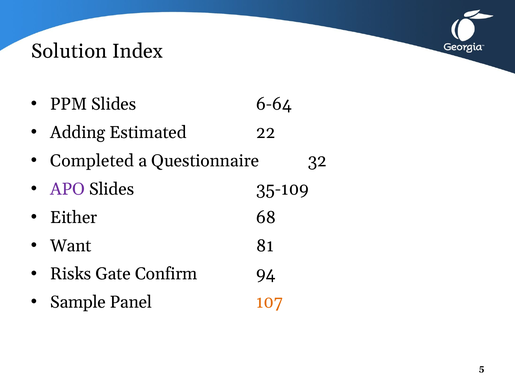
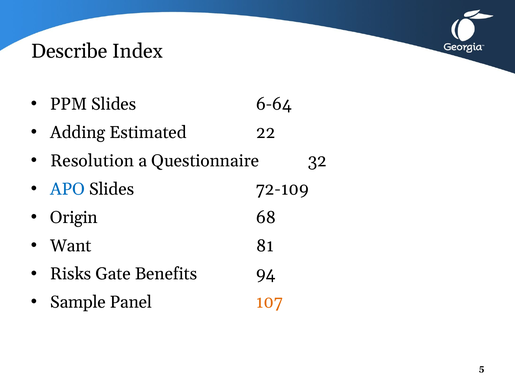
Solution: Solution -> Describe
Completed: Completed -> Resolution
APO colour: purple -> blue
35-109: 35-109 -> 72-109
Either: Either -> Origin
Confirm: Confirm -> Benefits
